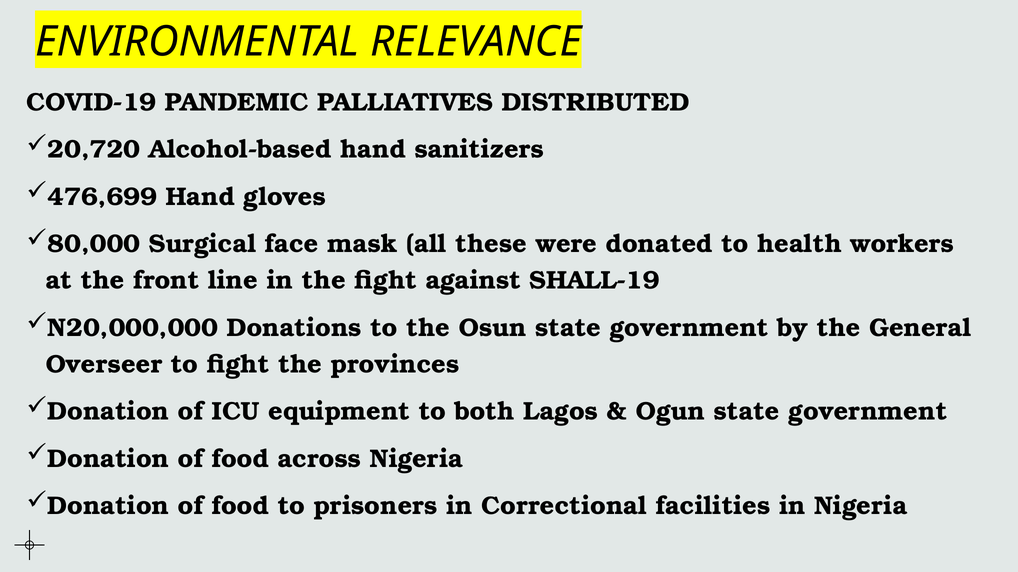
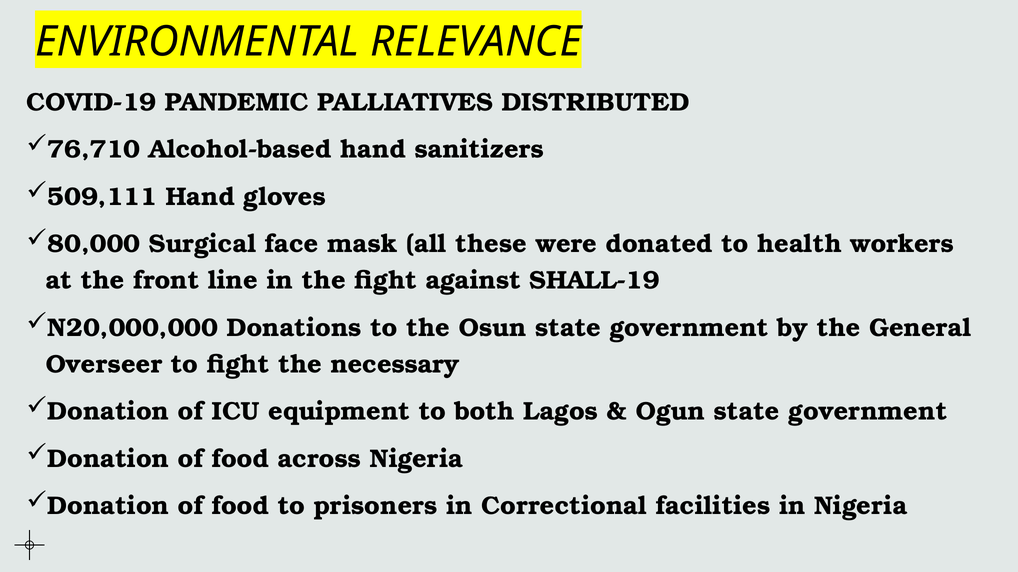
20,720: 20,720 -> 76,710
476,699: 476,699 -> 509,111
provinces: provinces -> necessary
